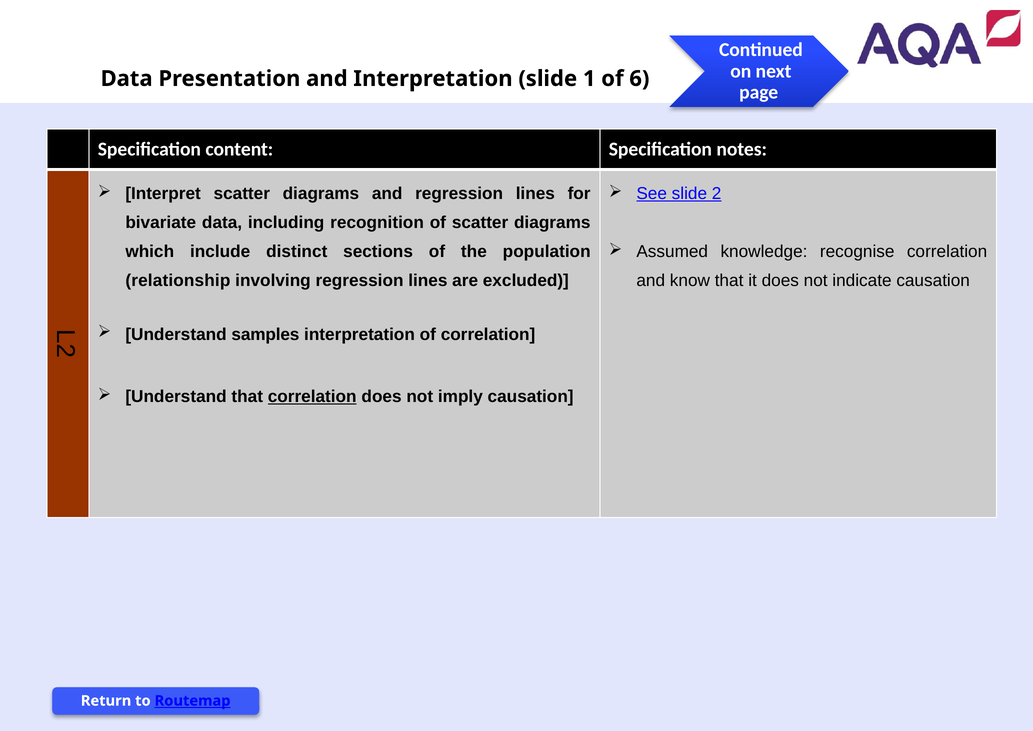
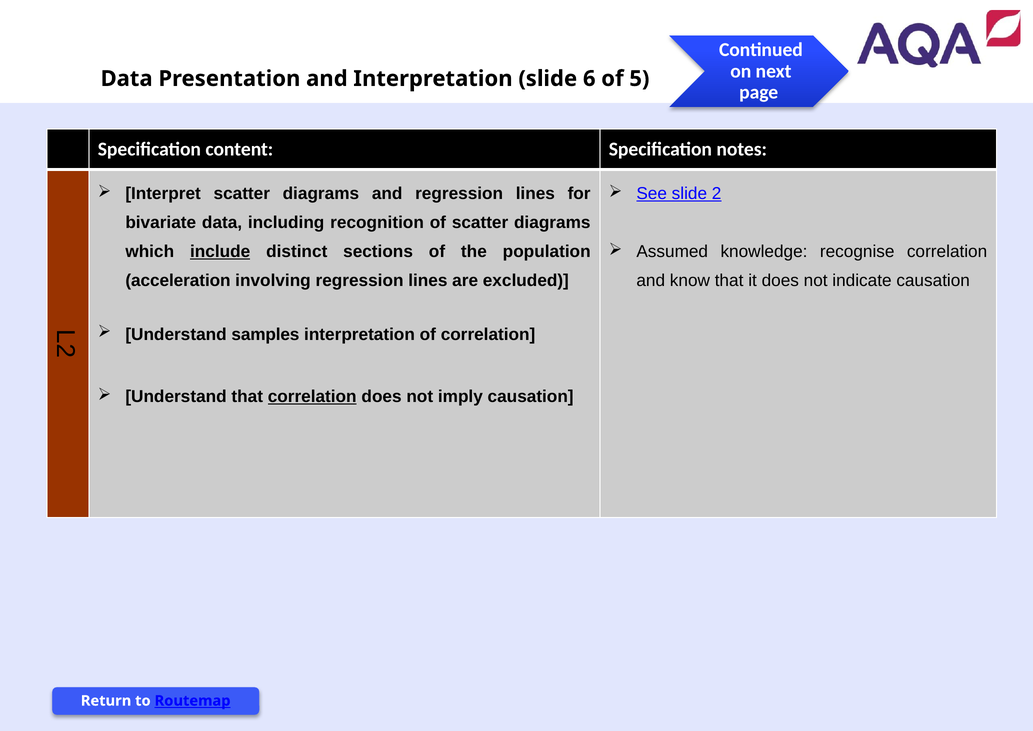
1: 1 -> 6
6: 6 -> 5
include underline: none -> present
relationship: relationship -> acceleration
